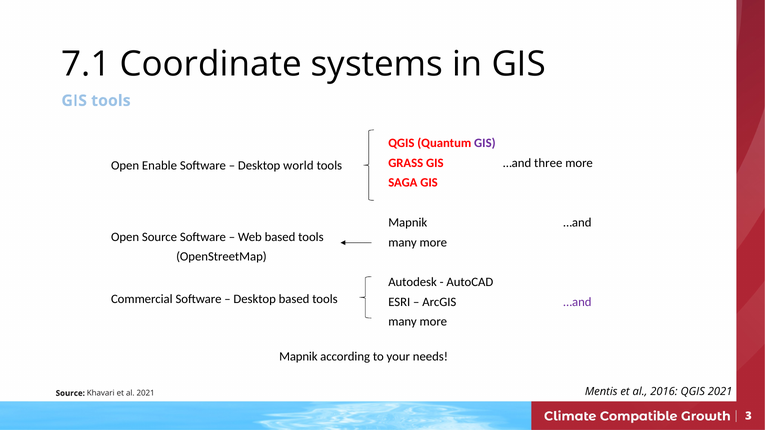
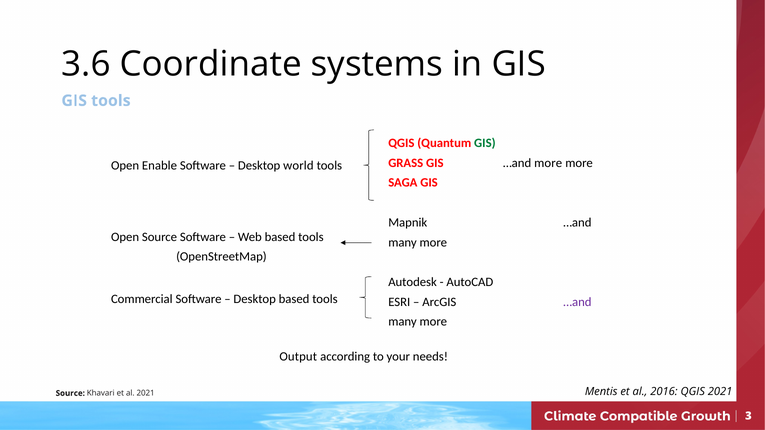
7.1: 7.1 -> 3.6
GIS at (485, 143) colour: purple -> green
…and three: three -> more
Mapnik at (298, 357): Mapnik -> Output
